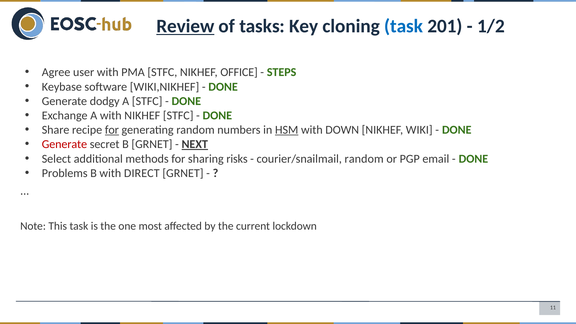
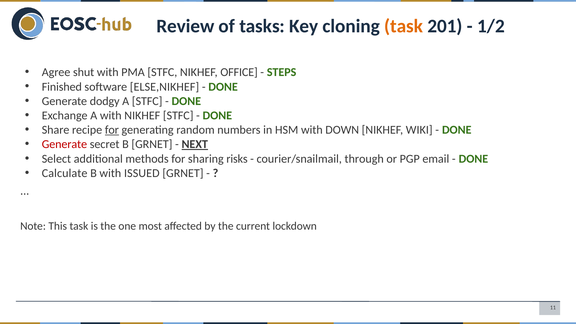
Review underline: present -> none
task at (404, 26) colour: blue -> orange
user: user -> shut
Keybase: Keybase -> Finished
WIKI,NIKHEF: WIKI,NIKHEF -> ELSE,NIKHEF
HSM underline: present -> none
courier/snailmail random: random -> through
Problems: Problems -> Calculate
DIRECT: DIRECT -> ISSUED
